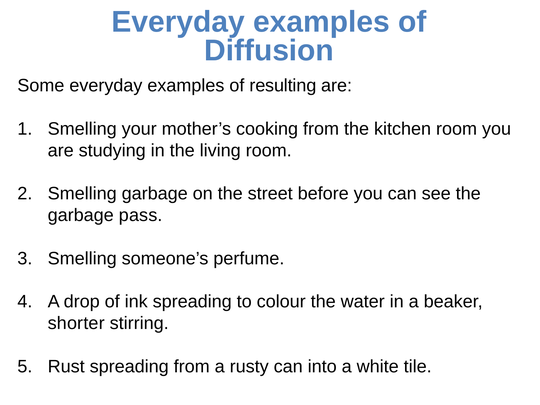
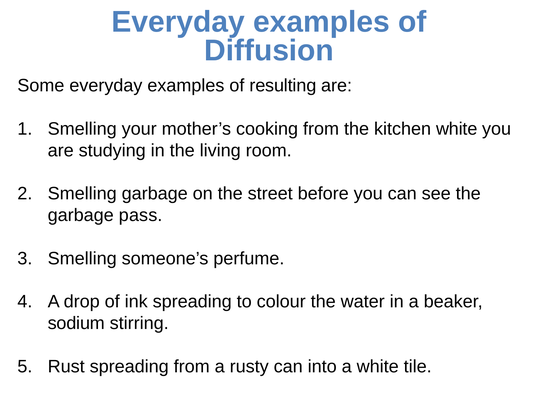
kitchen room: room -> white
shorter: shorter -> sodium
